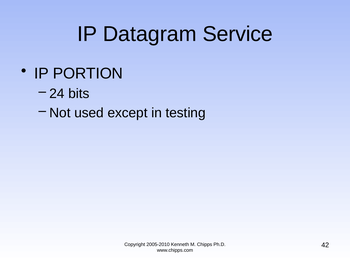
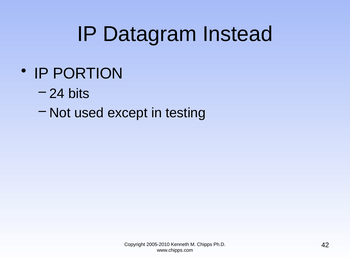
Service: Service -> Instead
